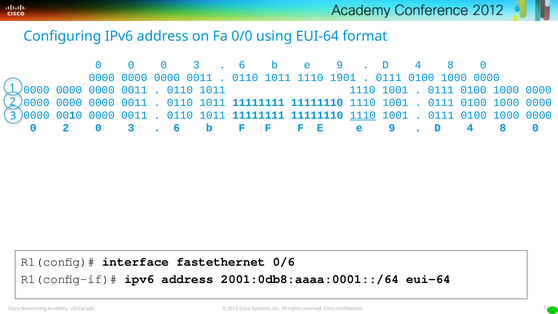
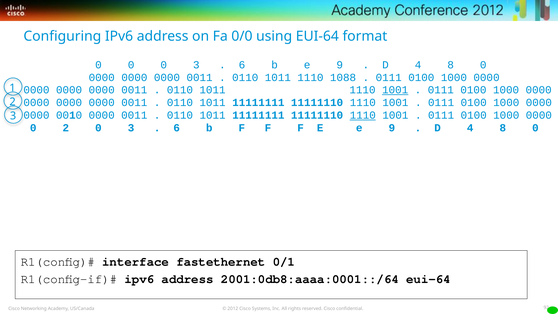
1901: 1901 -> 1088
1001 at (395, 90) underline: none -> present
0/6: 0/6 -> 0/1
